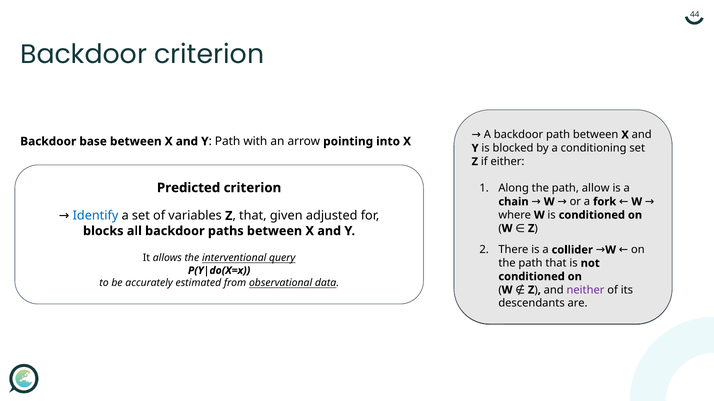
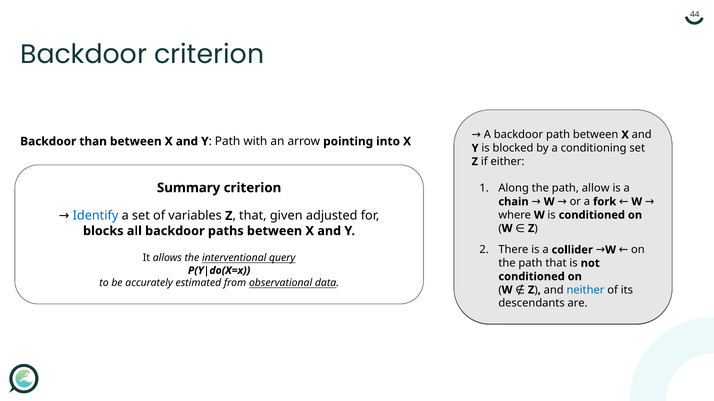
base: base -> than
Predicted: Predicted -> Summary
neither colour: purple -> blue
